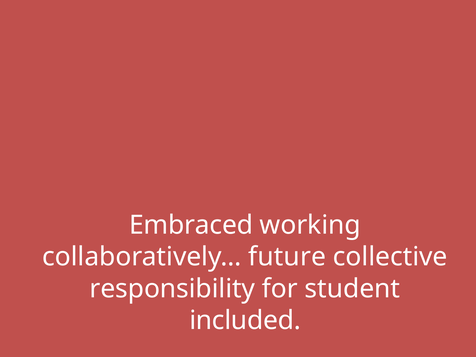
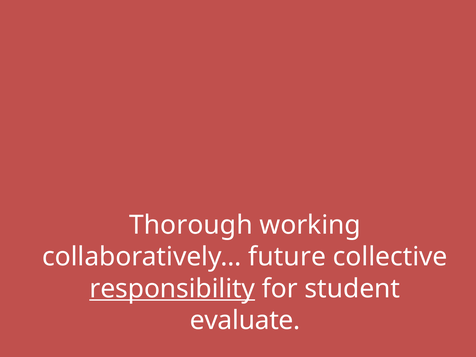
Embraced: Embraced -> Thorough
responsibility underline: none -> present
included: included -> evaluate
